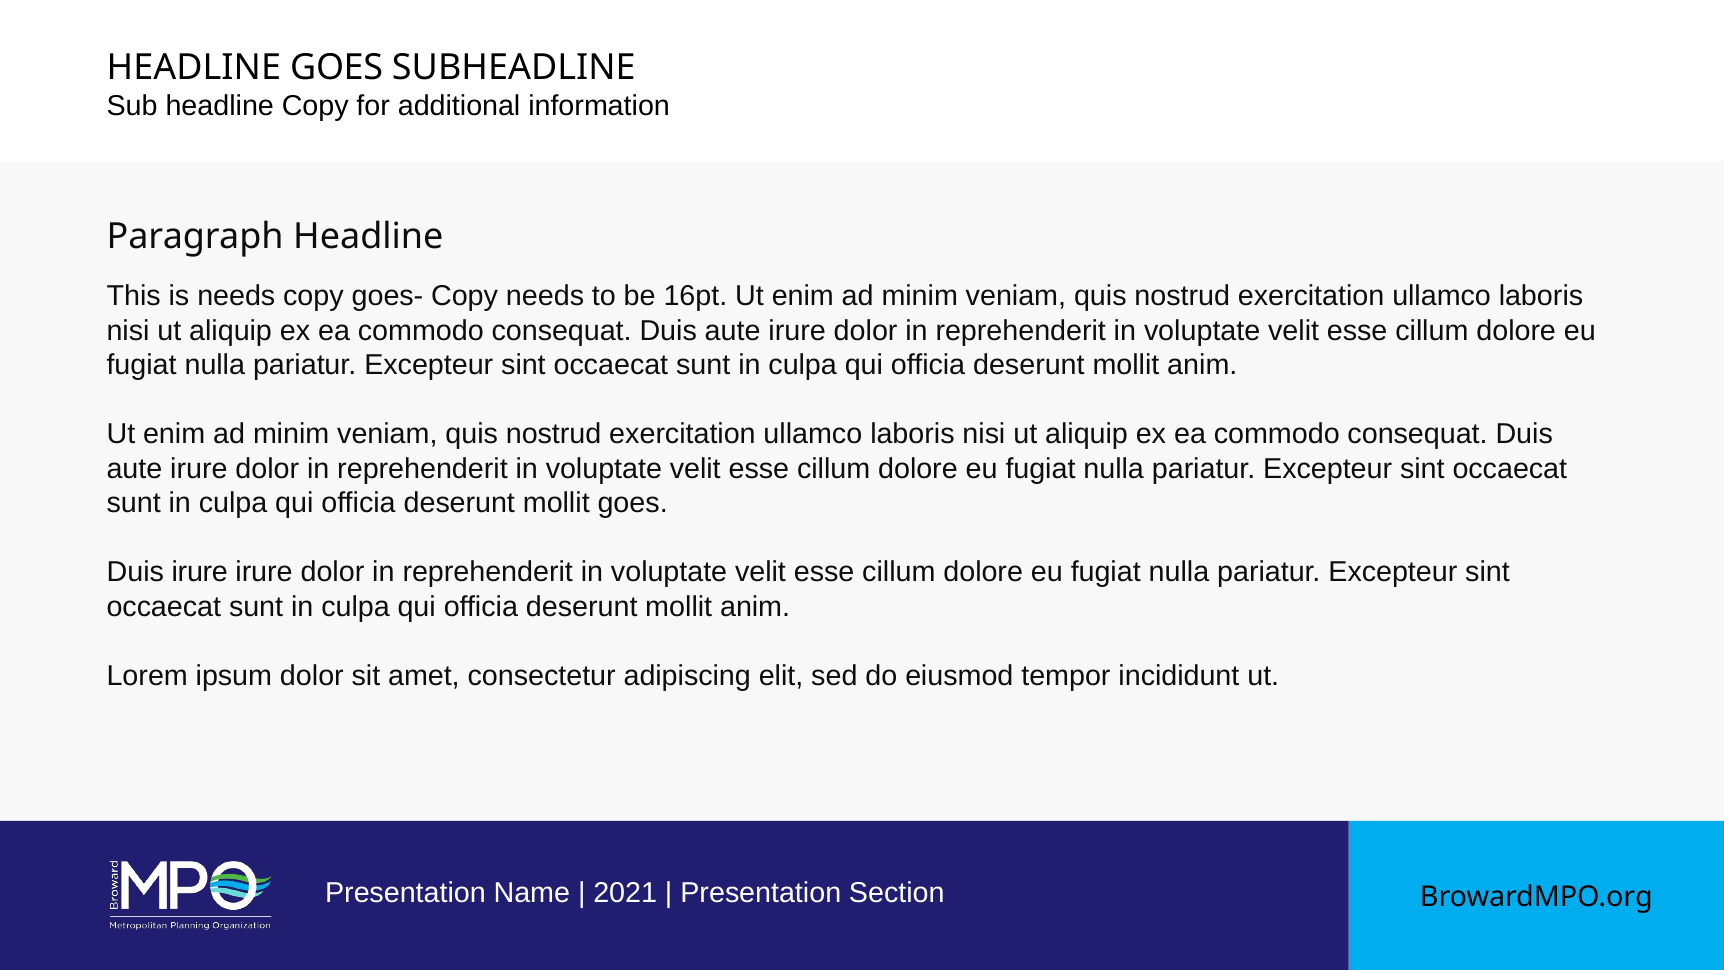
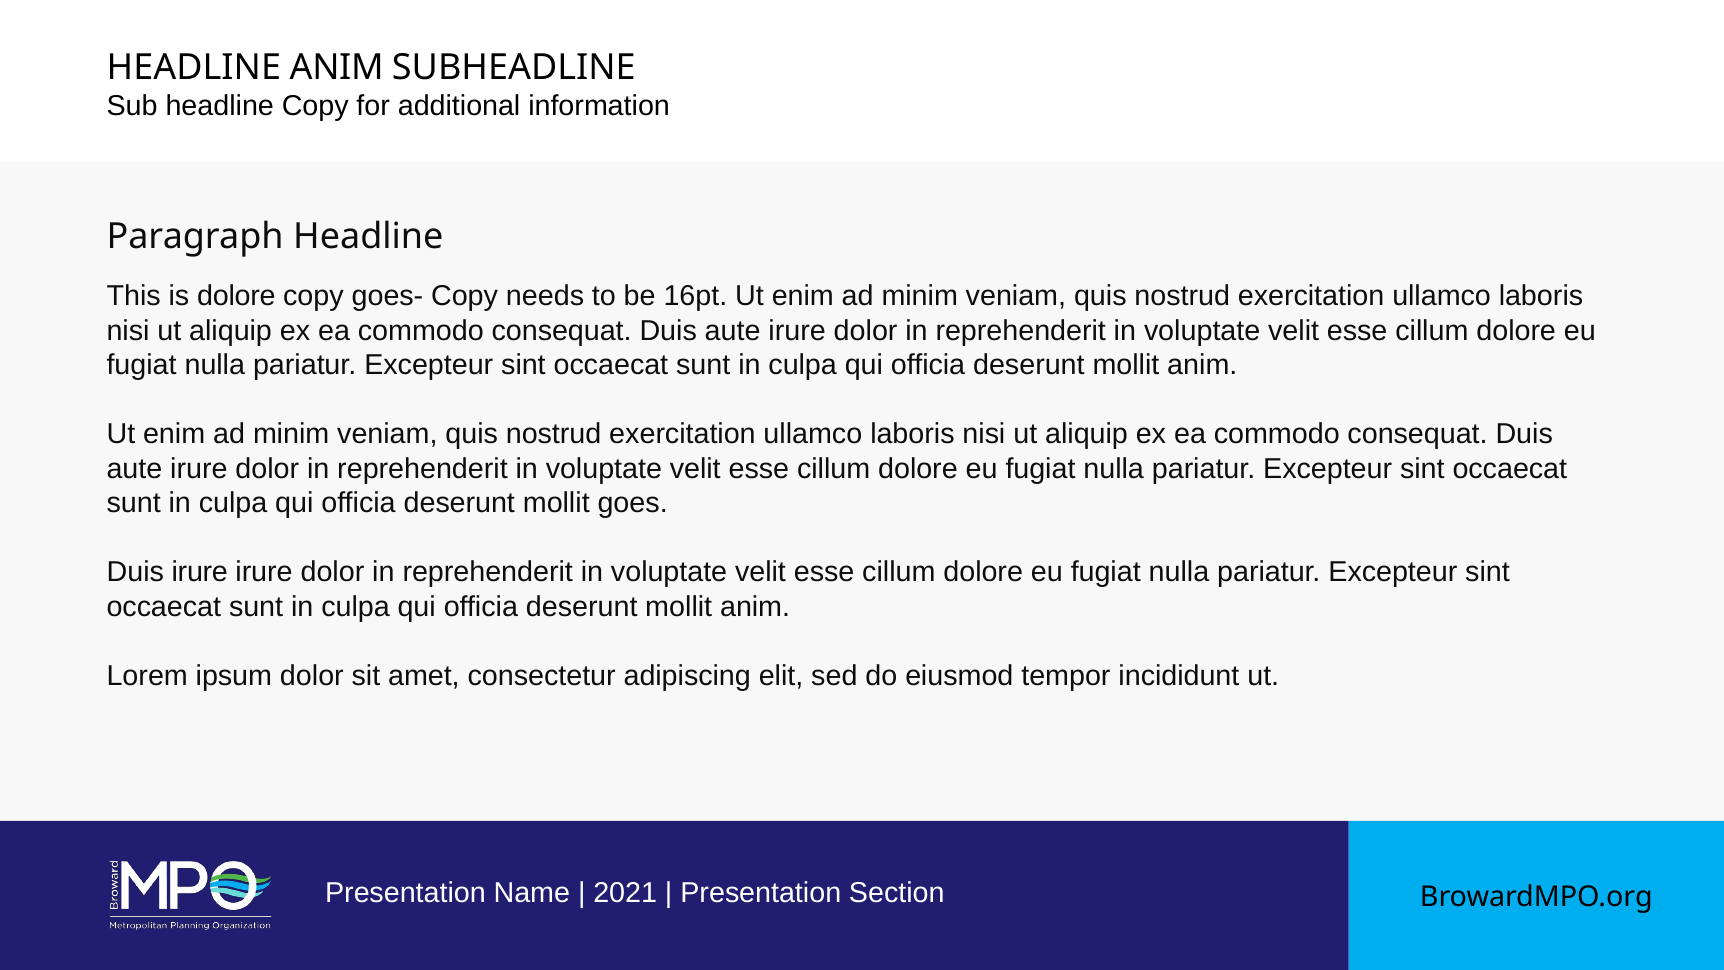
HEADLINE GOES: GOES -> ANIM
is needs: needs -> dolore
